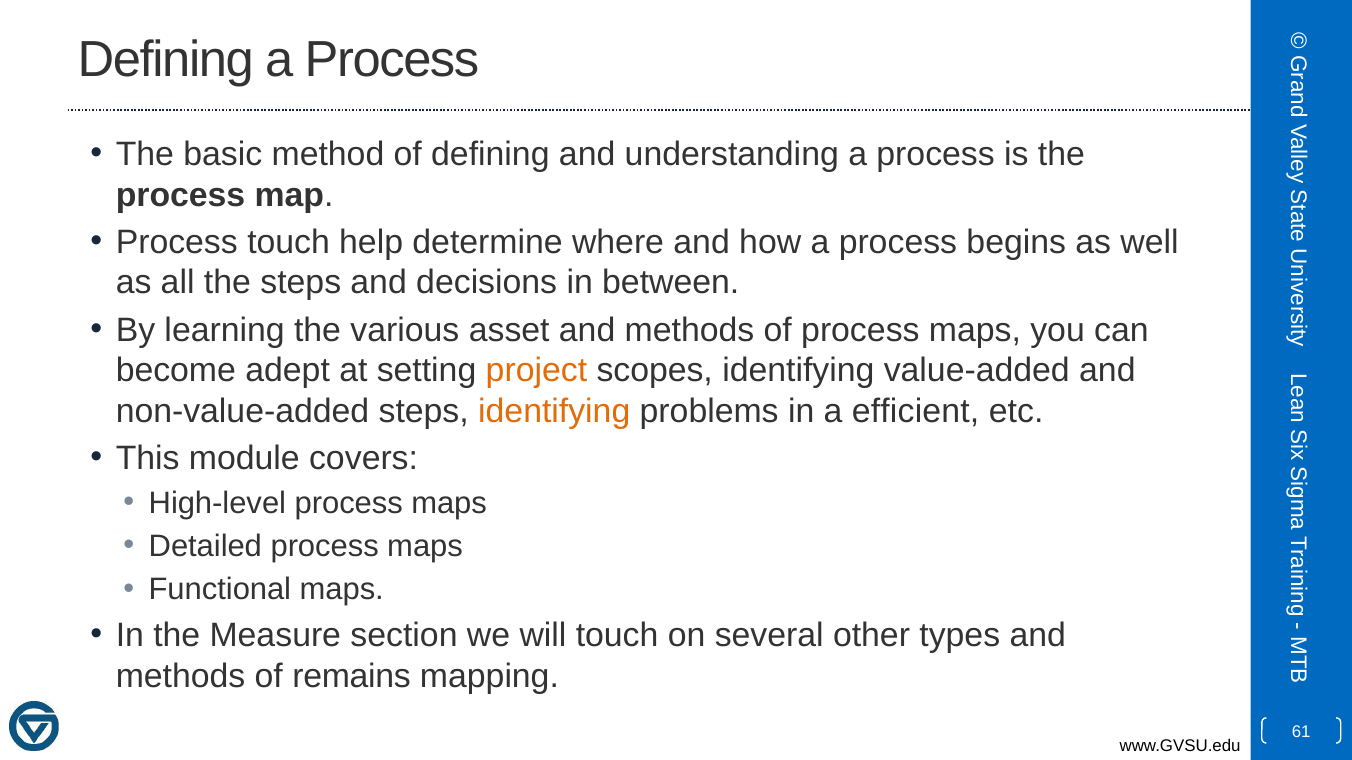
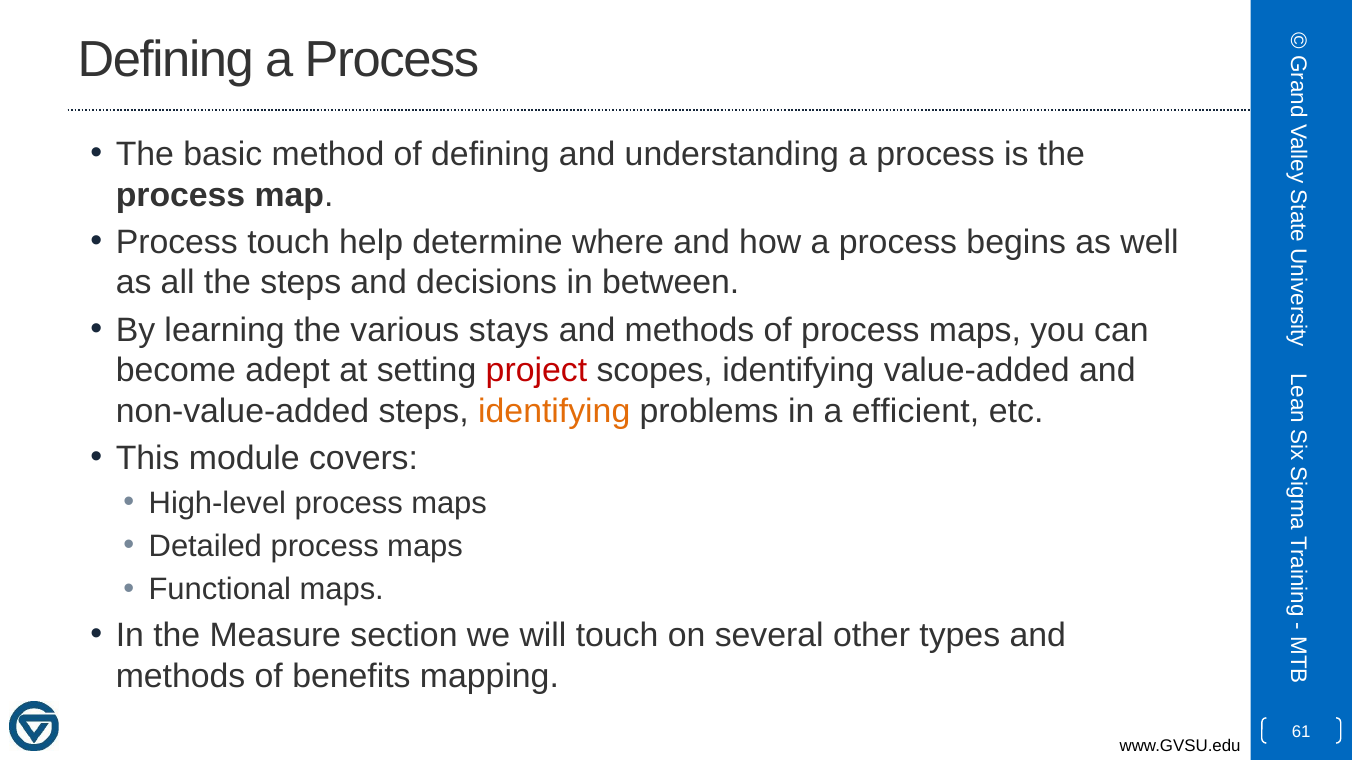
asset: asset -> stays
project colour: orange -> red
remains: remains -> benefits
